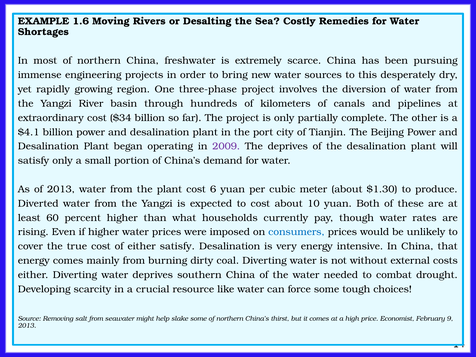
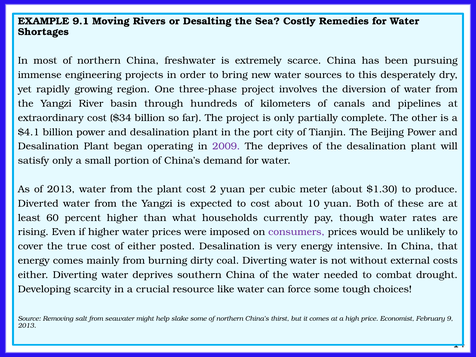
1.6: 1.6 -> 9.1
6: 6 -> 2
consumers colour: blue -> purple
either satisfy: satisfy -> posted
